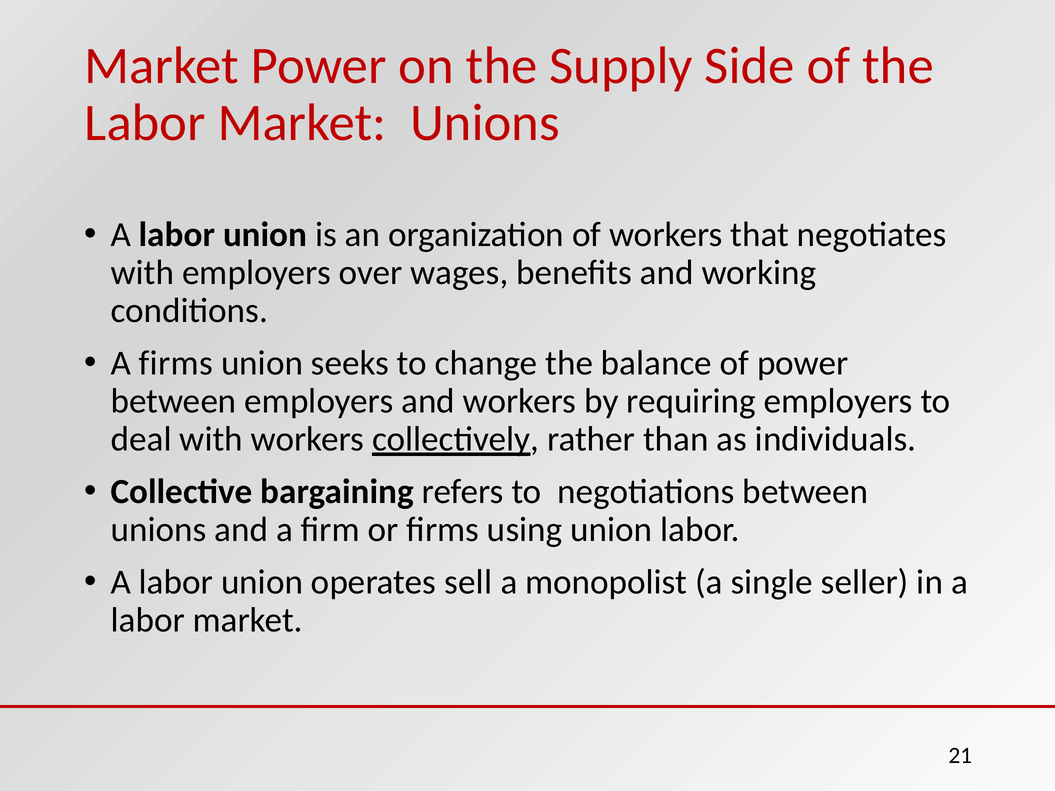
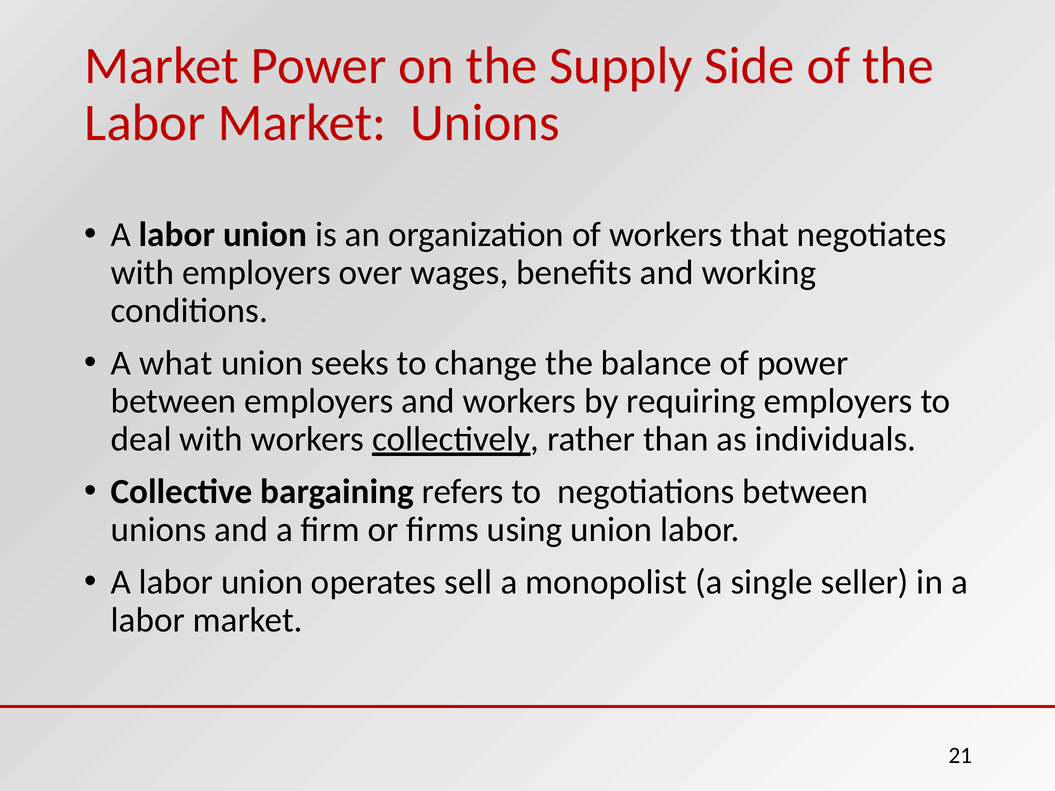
A firms: firms -> what
